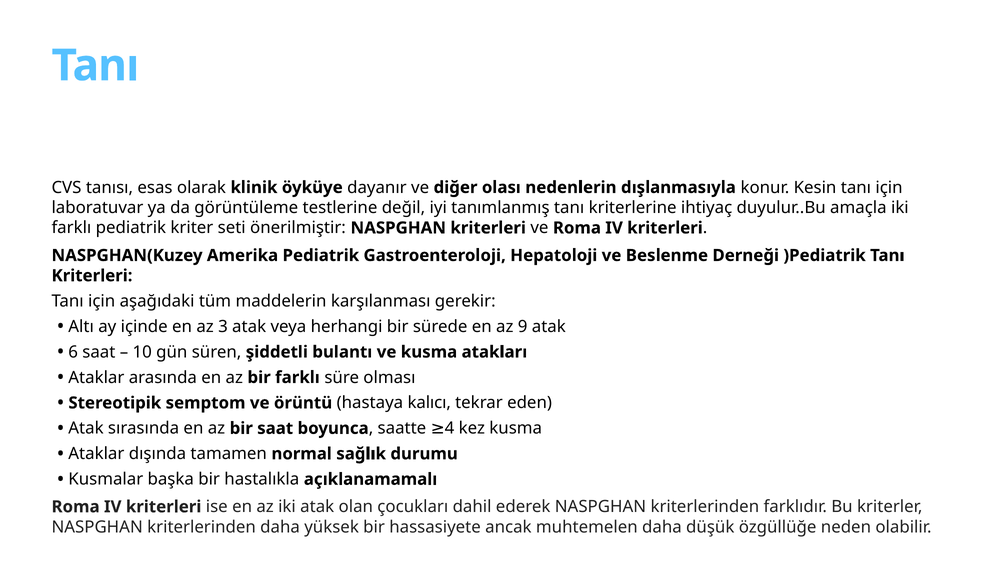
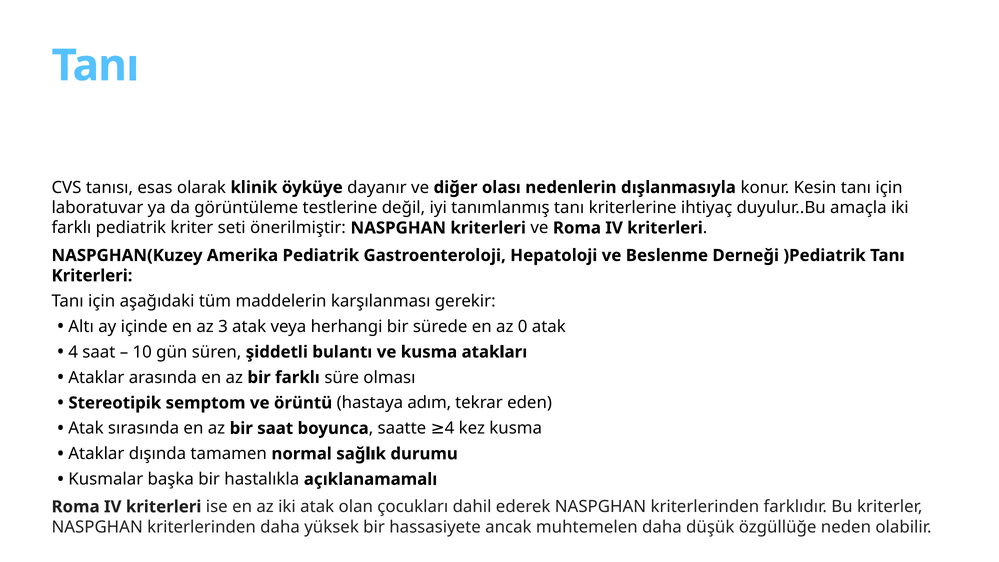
9: 9 -> 0
6 at (73, 352): 6 -> 4
kalıcı: kalıcı -> adım
